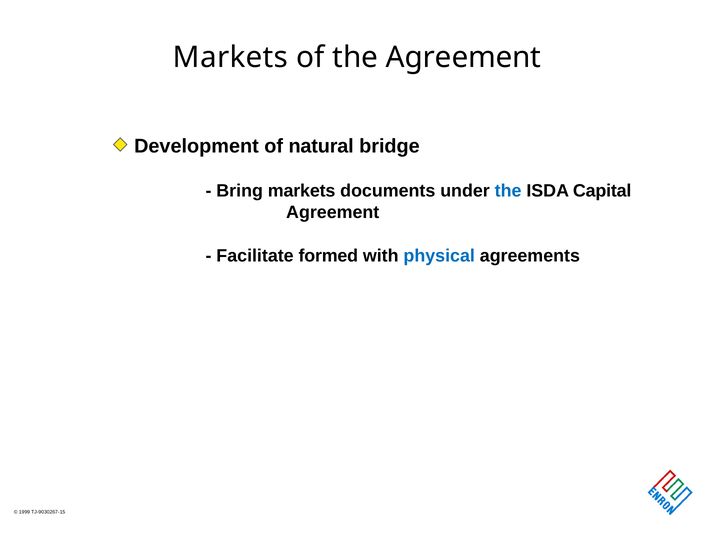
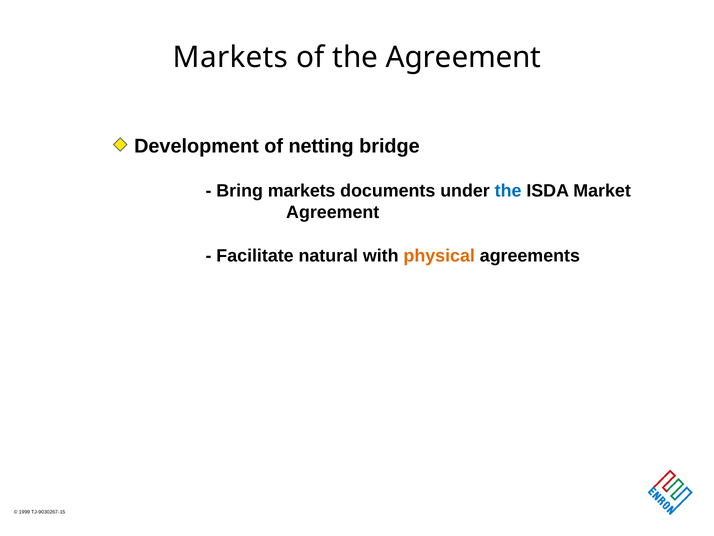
natural: natural -> netting
Capital: Capital -> Market
formed: formed -> natural
physical colour: blue -> orange
